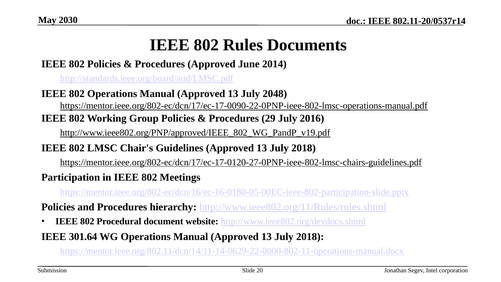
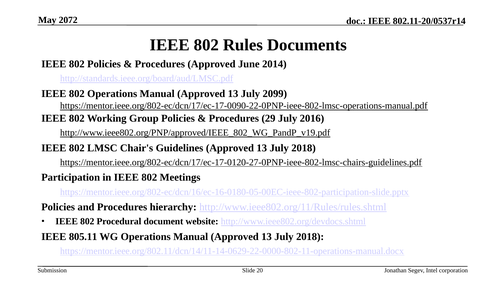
2030: 2030 -> 2072
2048: 2048 -> 2099
301.64: 301.64 -> 805.11
